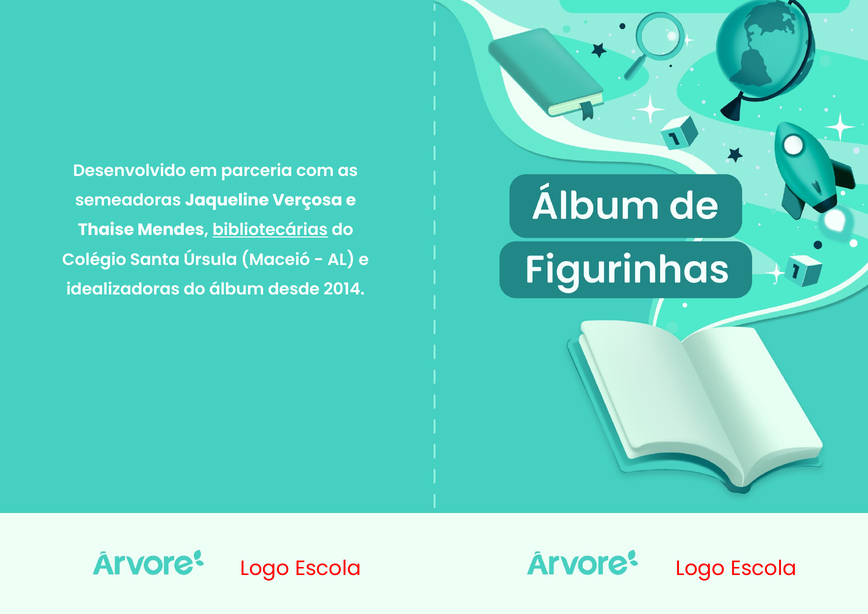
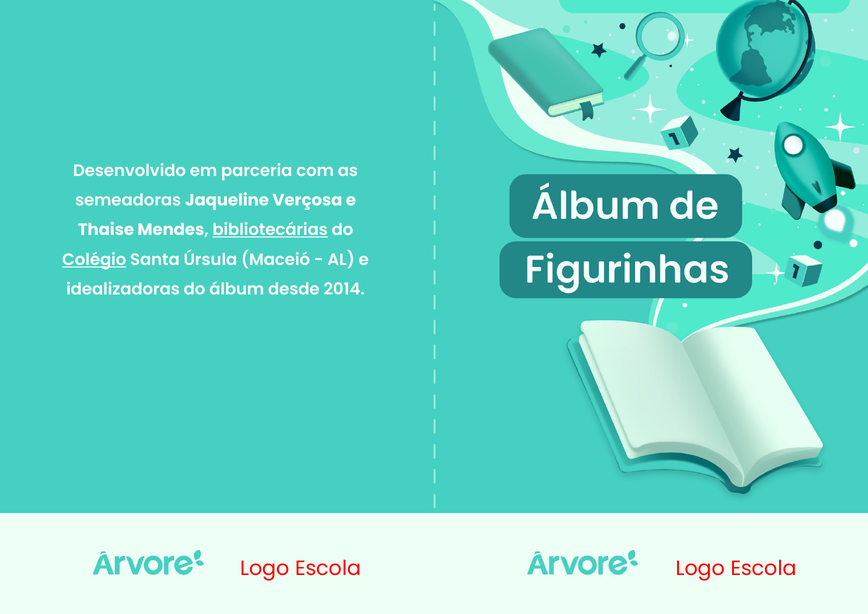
Colégio underline: none -> present
